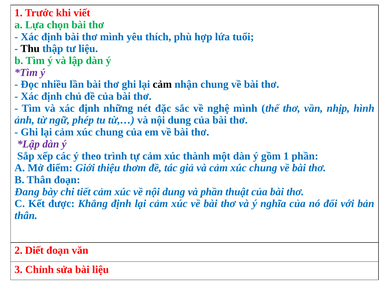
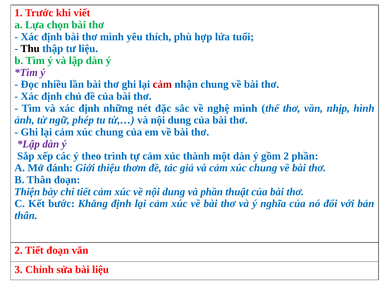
cảm at (162, 84) colour: black -> red
gồm 1: 1 -> 2
điểm: điểm -> đánh
Đang: Đang -> Thiện
được: được -> bước
2 Diết: Diết -> Tiết
